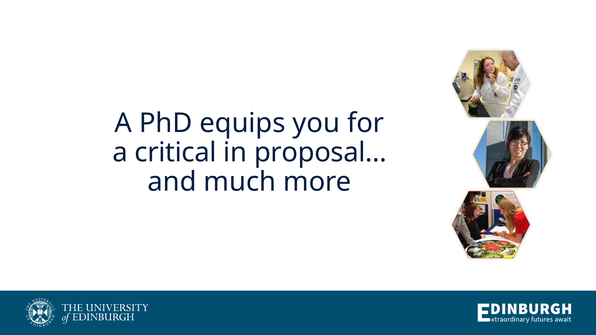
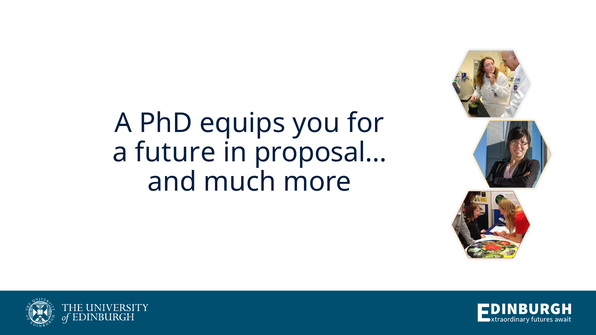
critical: critical -> future
